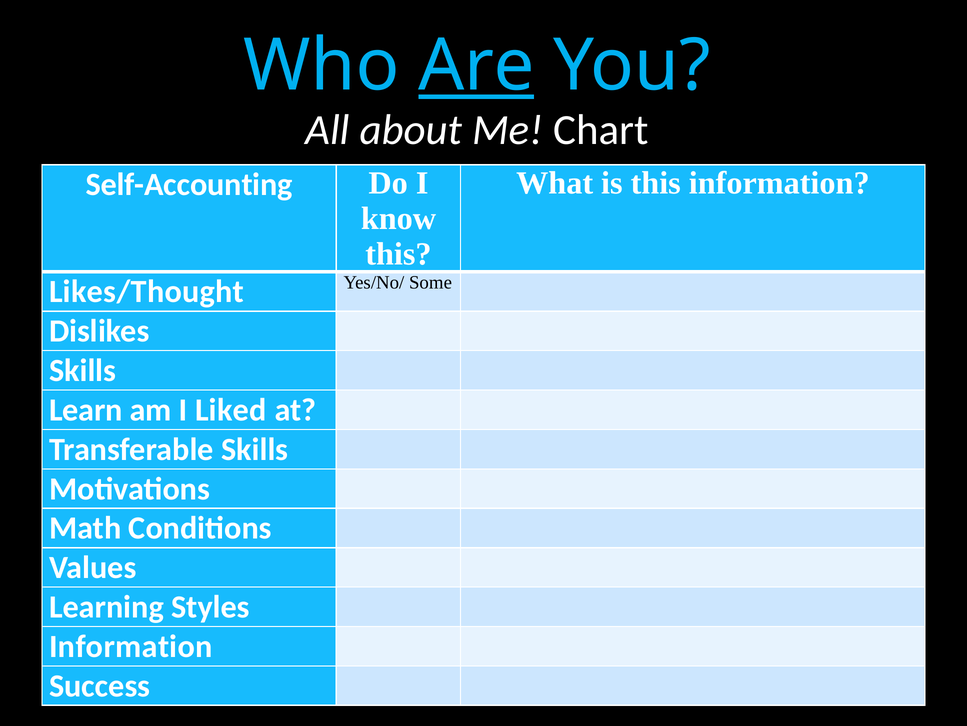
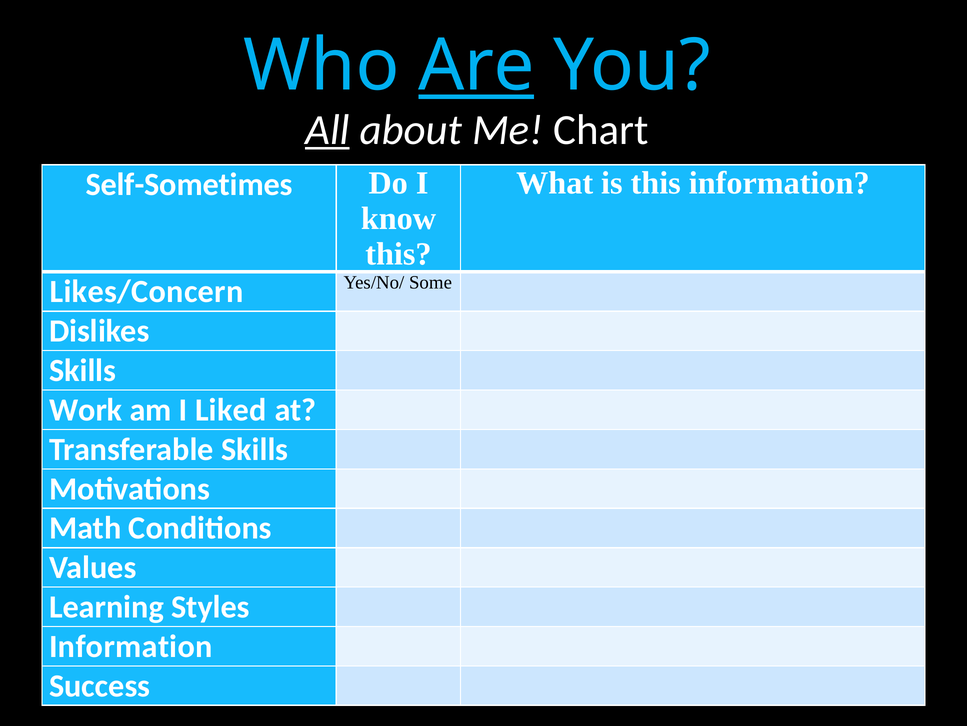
All underline: none -> present
Self-Accounting: Self-Accounting -> Self-Sometimes
Likes/Thought: Likes/Thought -> Likes/Concern
Learn: Learn -> Work
